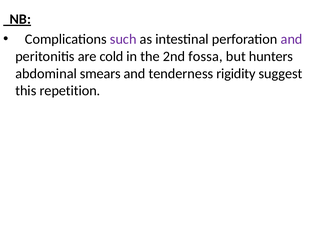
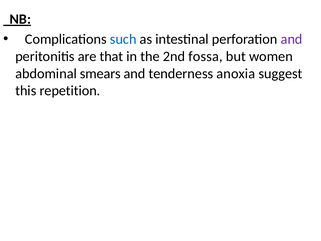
such colour: purple -> blue
cold: cold -> that
hunters: hunters -> women
rigidity: rigidity -> anoxia
